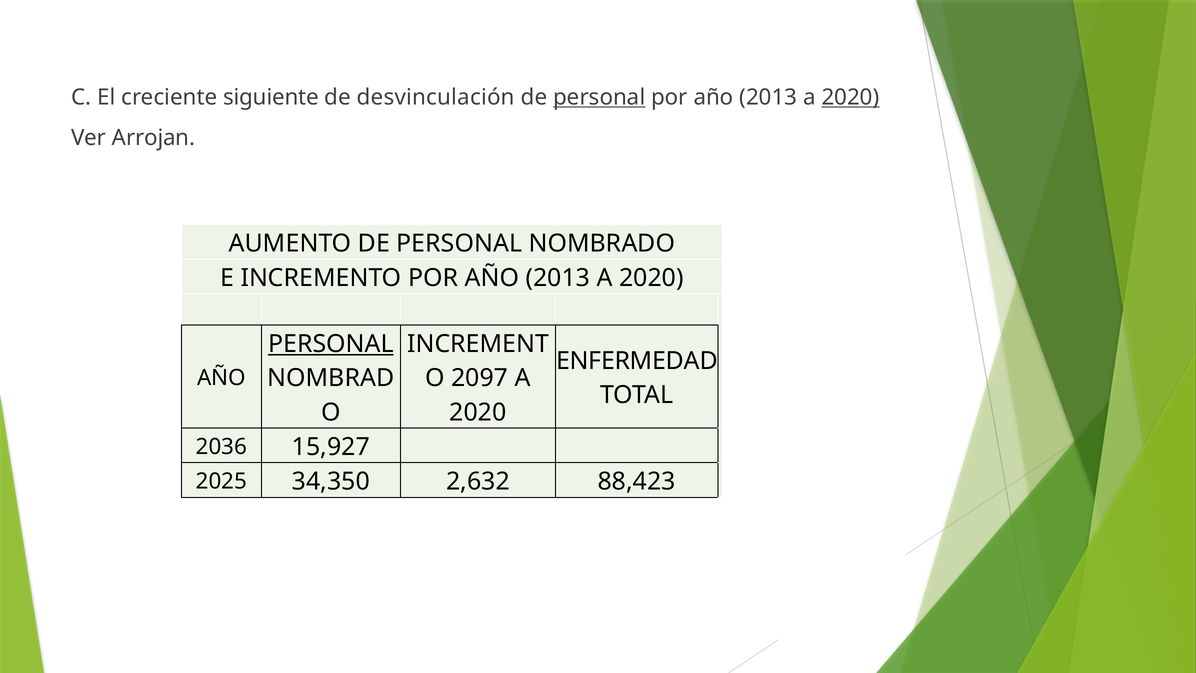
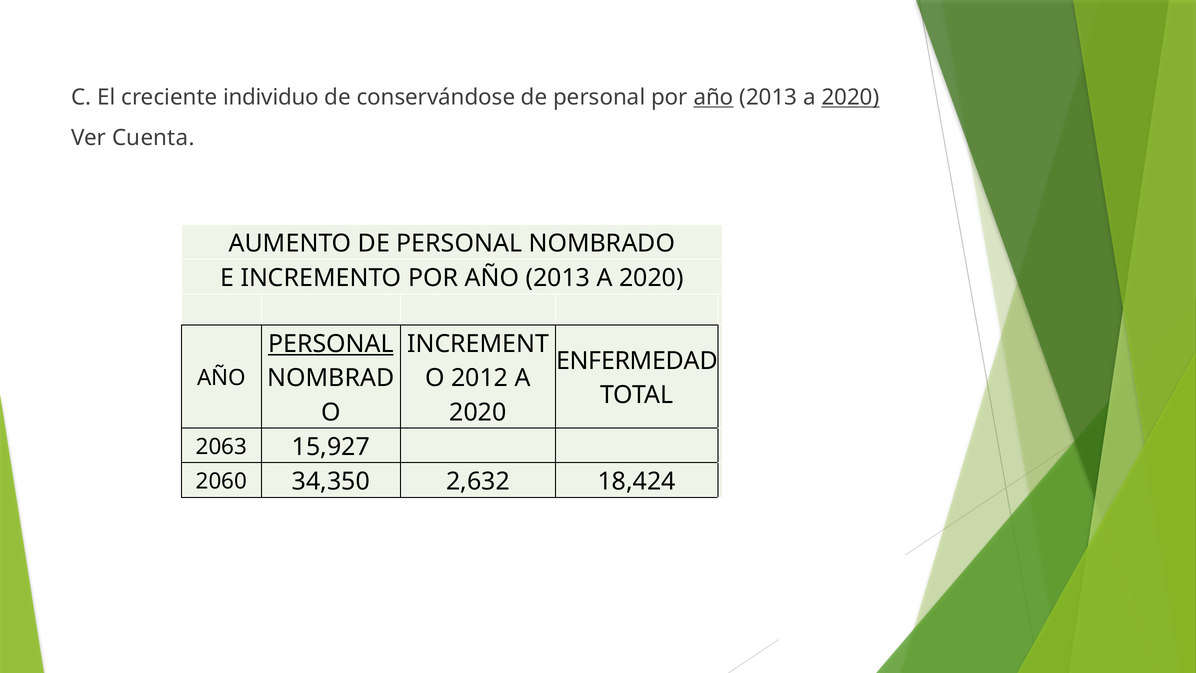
siguiente: siguiente -> individuo
desvinculación: desvinculación -> conservándose
personal at (599, 97) underline: present -> none
año at (714, 97) underline: none -> present
Arrojan: Arrojan -> Cuenta
2097: 2097 -> 2012
2036: 2036 -> 2063
2025: 2025 -> 2060
88,423: 88,423 -> 18,424
